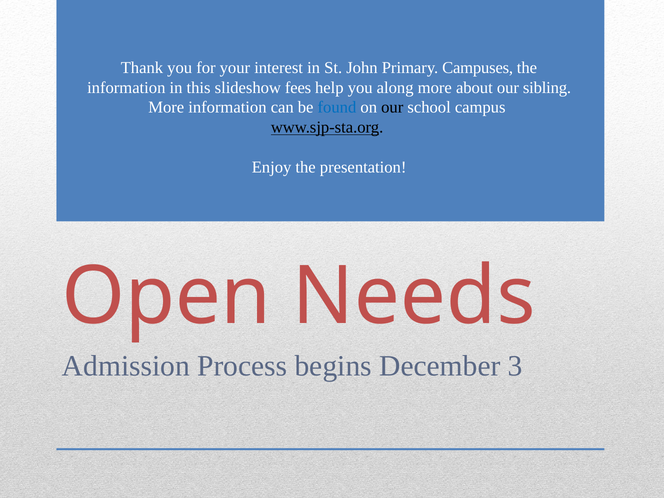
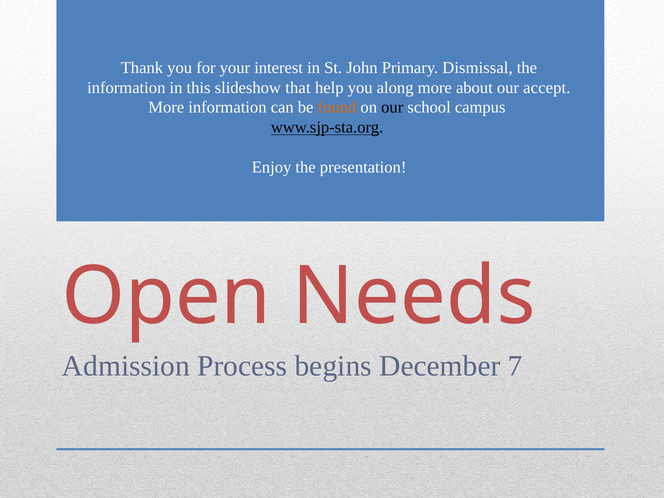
Campuses: Campuses -> Dismissal
fees: fees -> that
sibling: sibling -> accept
found colour: blue -> orange
3: 3 -> 7
